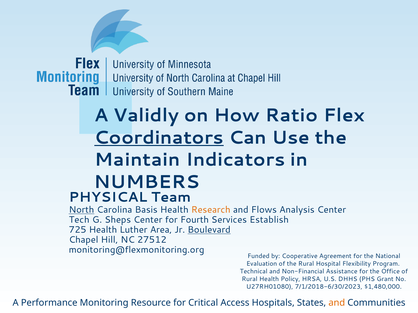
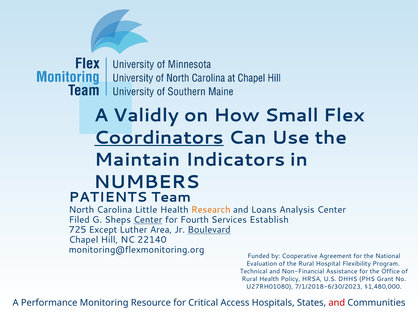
Ratio: Ratio -> Small
PHYSICAL: PHYSICAL -> PATIENTS
North underline: present -> none
Basis: Basis -> Little
Flows: Flows -> Loans
Tech: Tech -> Filed
Center at (148, 220) underline: none -> present
725 Health: Health -> Except
27512: 27512 -> 22140
and at (337, 303) colour: orange -> red
